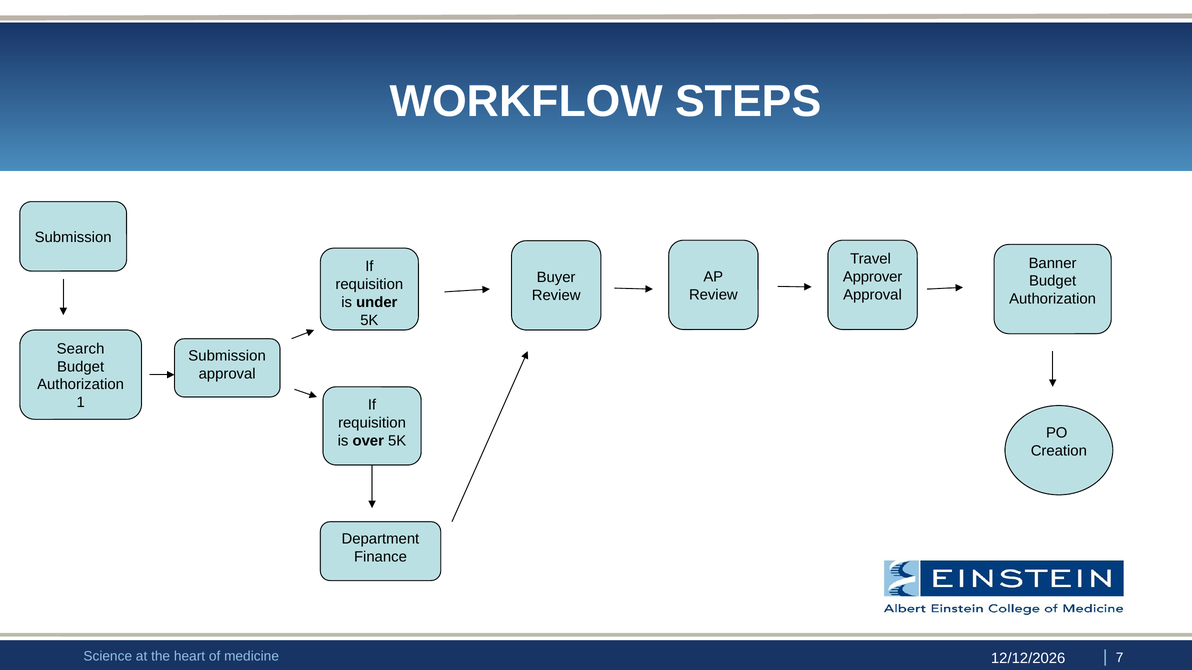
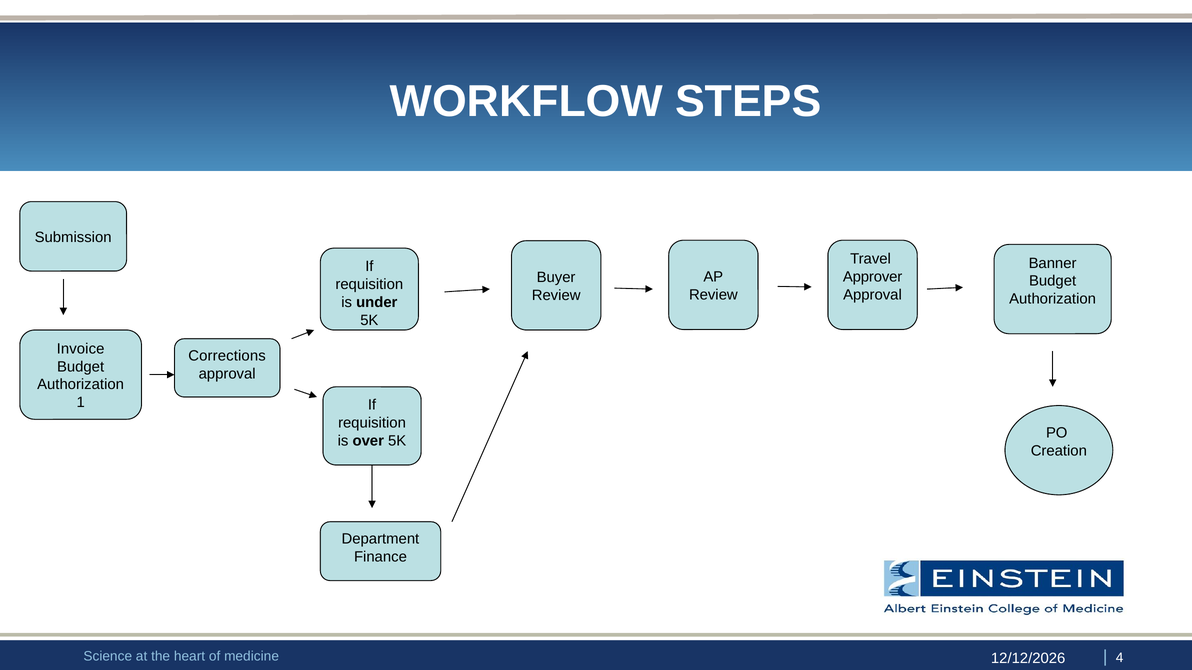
Search: Search -> Invoice
Submission at (227, 356): Submission -> Corrections
7: 7 -> 4
